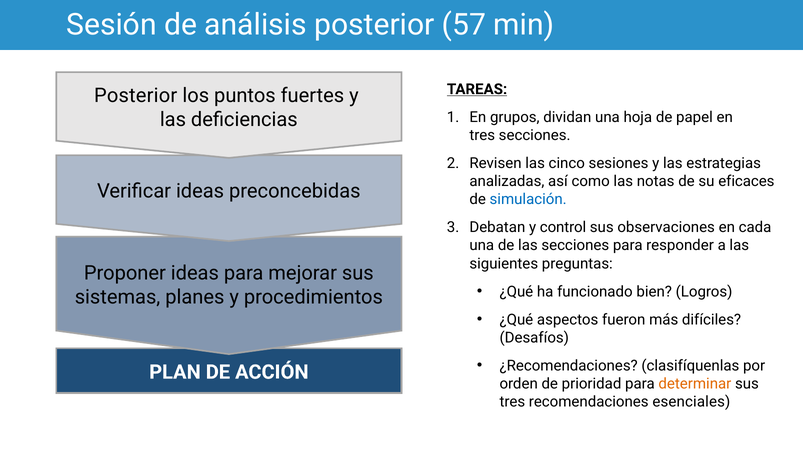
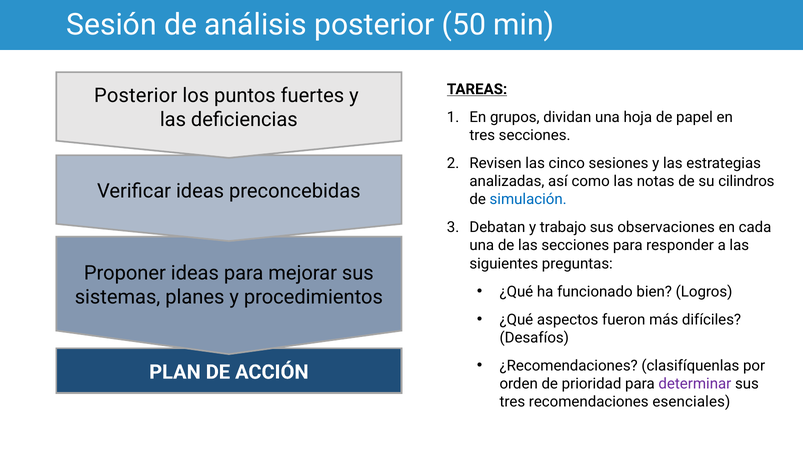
57: 57 -> 50
eficaces: eficaces -> cilindros
control: control -> trabajo
determinar colour: orange -> purple
